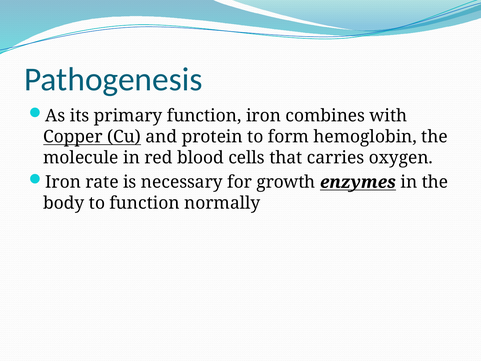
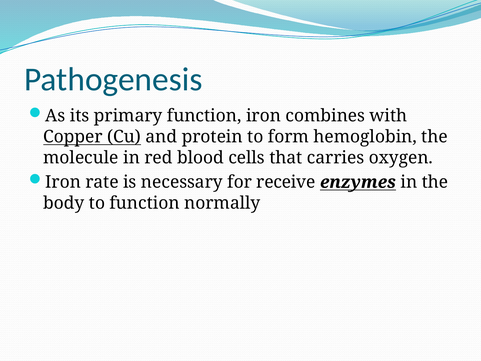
growth: growth -> receive
